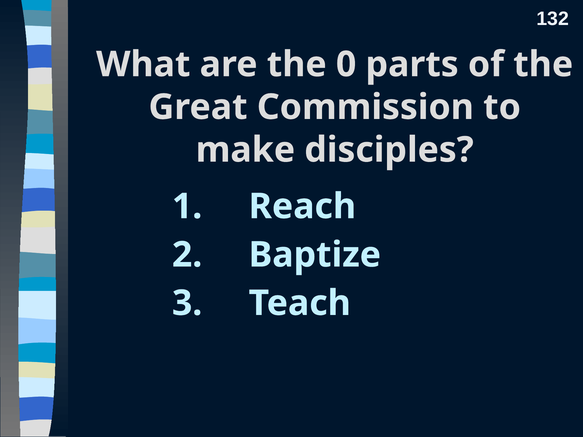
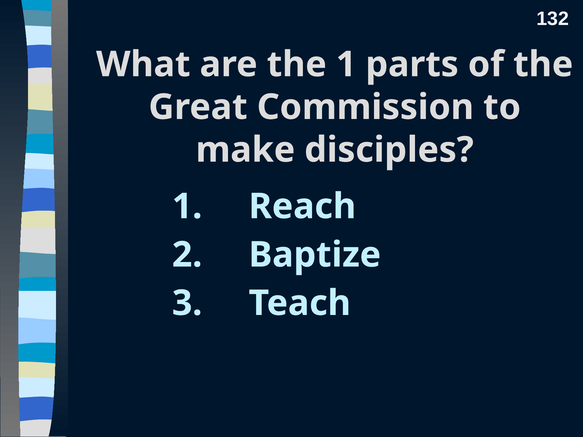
the 0: 0 -> 1
